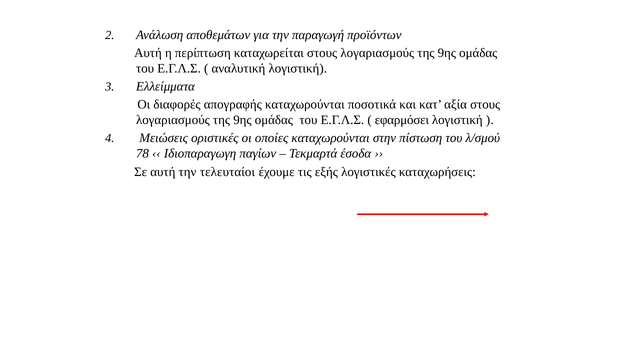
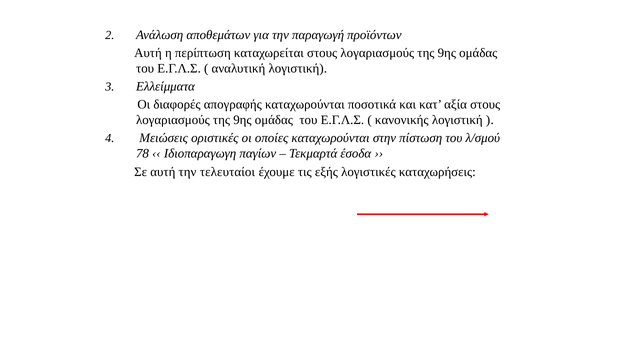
εφαρμόσει: εφαρμόσει -> κανονικής
